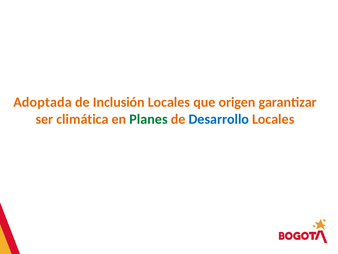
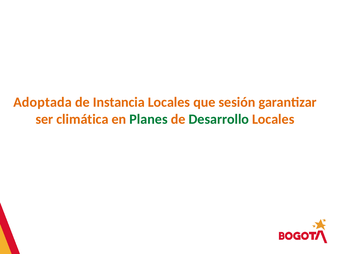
Inclusión: Inclusión -> Instancia
origen: origen -> sesión
Desarrollo colour: blue -> green
